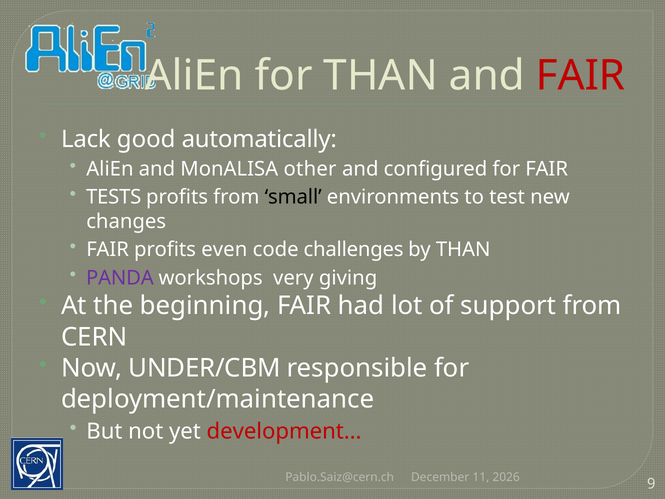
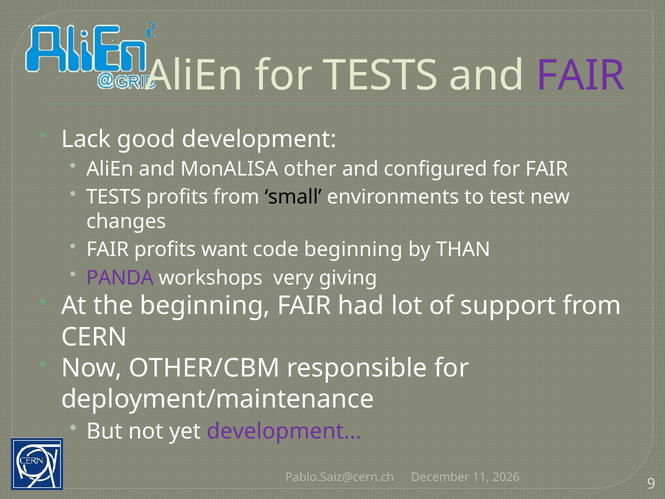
for THAN: THAN -> TESTS
FAIR at (581, 76) colour: red -> purple
good automatically: automatically -> development
even: even -> want
code challenges: challenges -> beginning
UNDER/CBM: UNDER/CBM -> OTHER/CBM
development at (284, 431) colour: red -> purple
